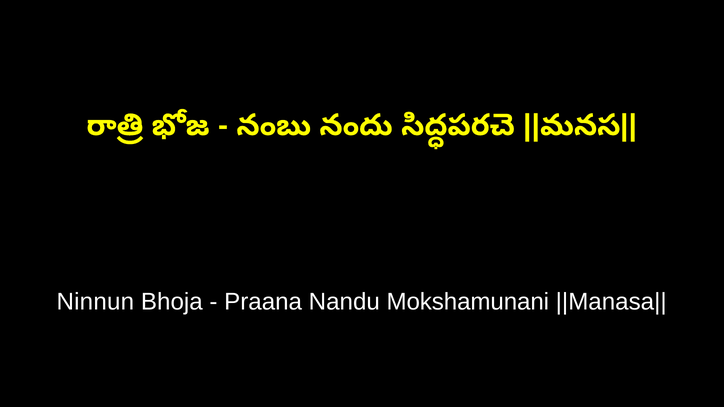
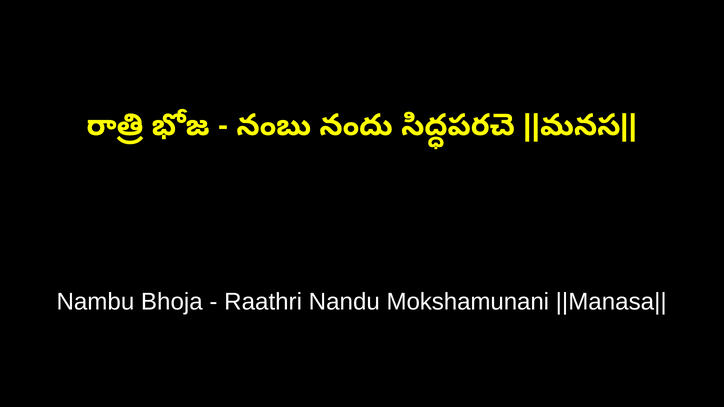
Ninnun: Ninnun -> Nambu
Praana: Praana -> Raathri
